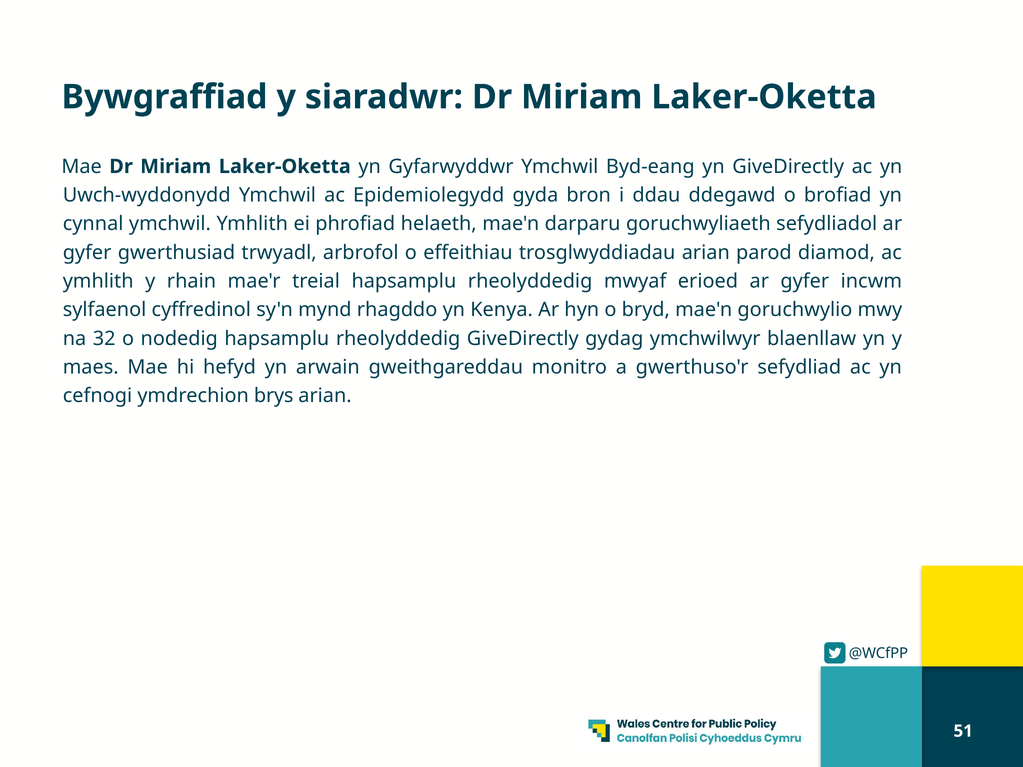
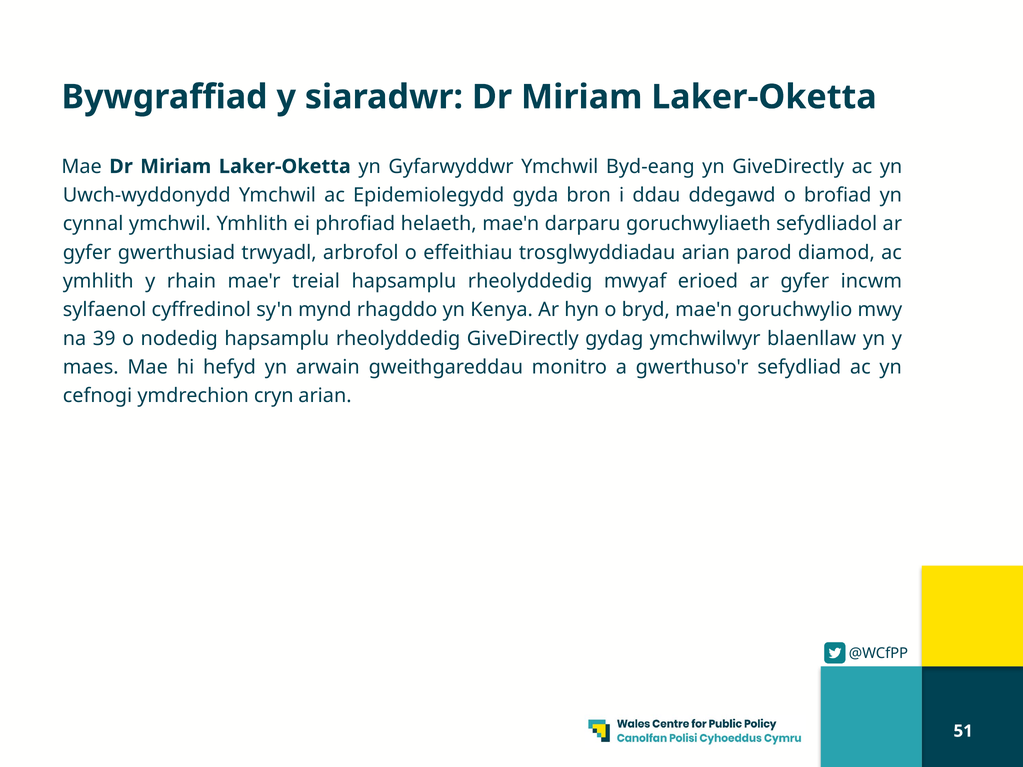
32: 32 -> 39
brys: brys -> cryn
